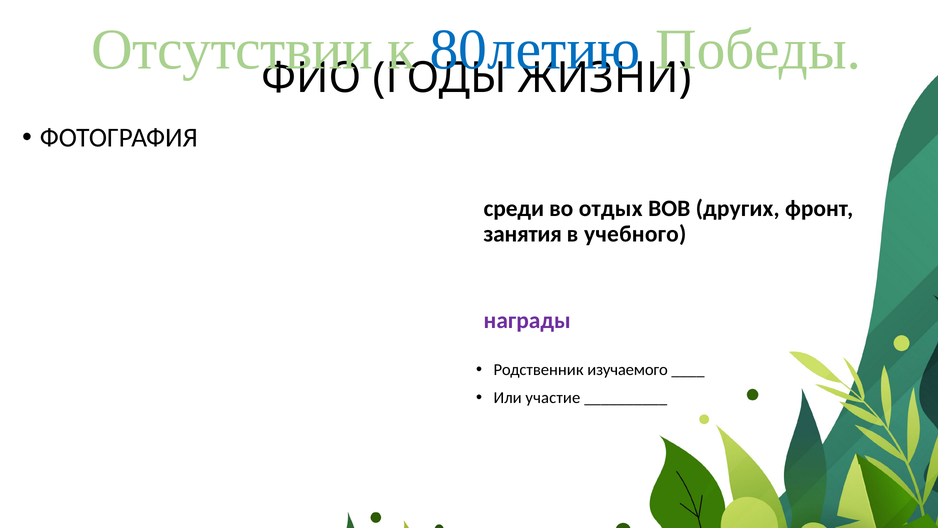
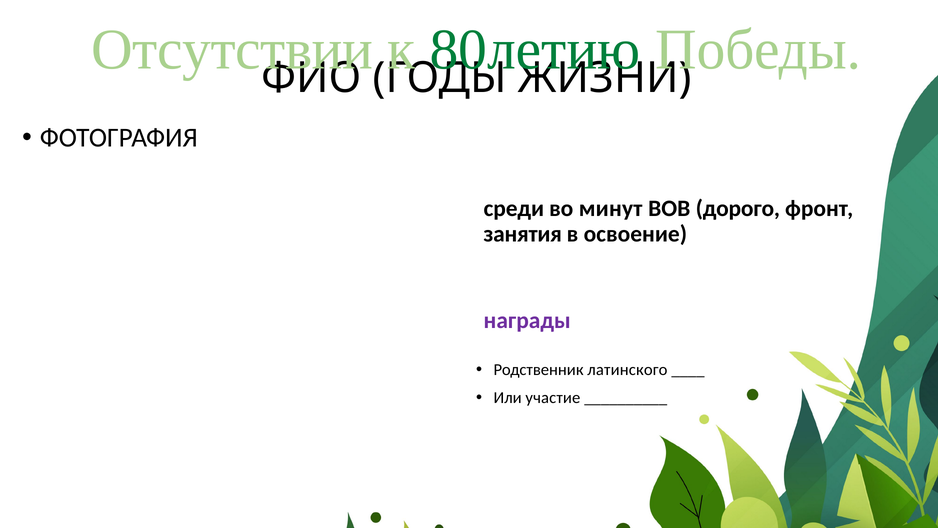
80летию colour: blue -> green
отдых: отдых -> минут
других: других -> дорого
учебного: учебного -> освоение
изучаемого: изучаемого -> латинского
